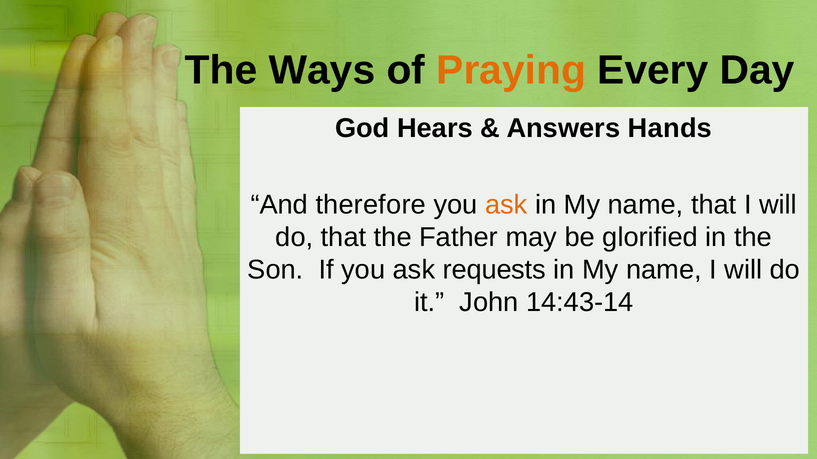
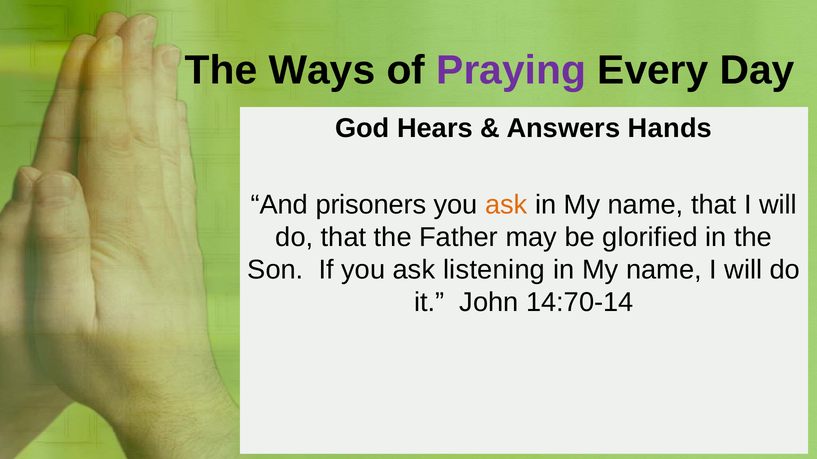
Praying colour: orange -> purple
therefore: therefore -> prisoners
requests: requests -> listening
14:43-14: 14:43-14 -> 14:70-14
